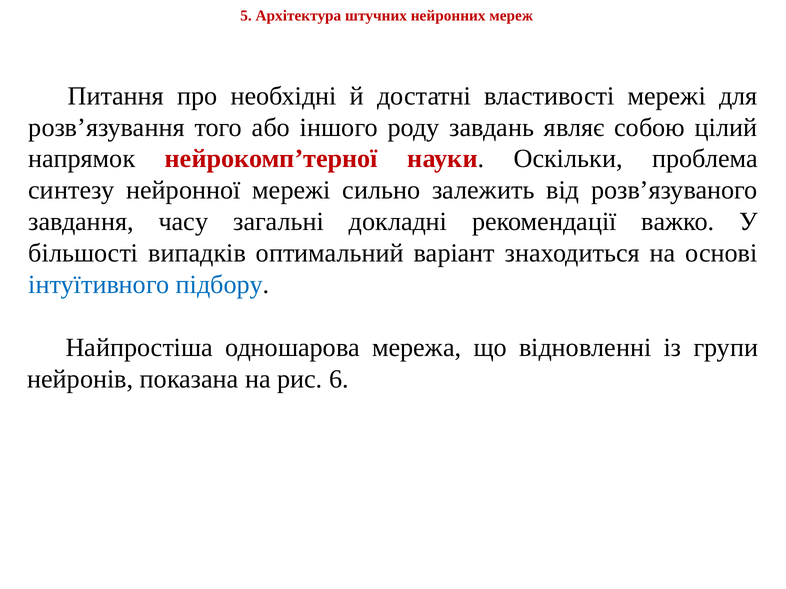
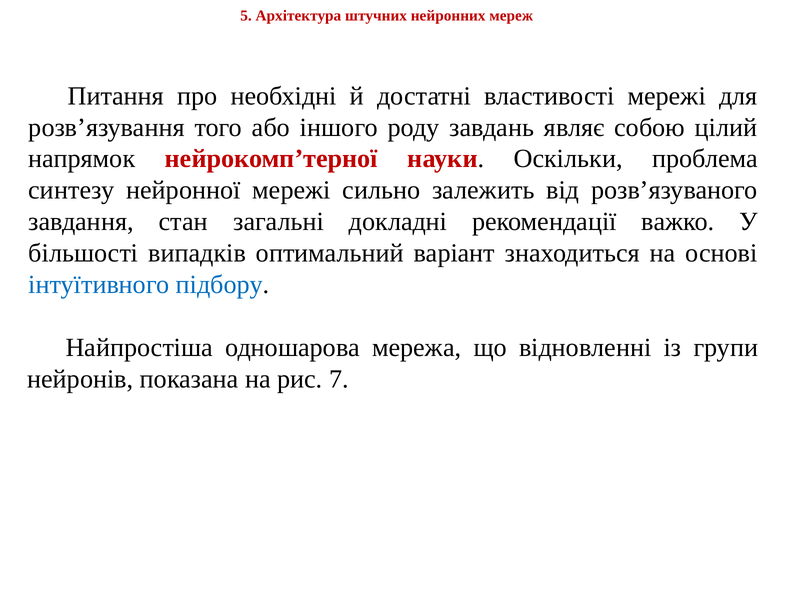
часу: часу -> стан
6: 6 -> 7
